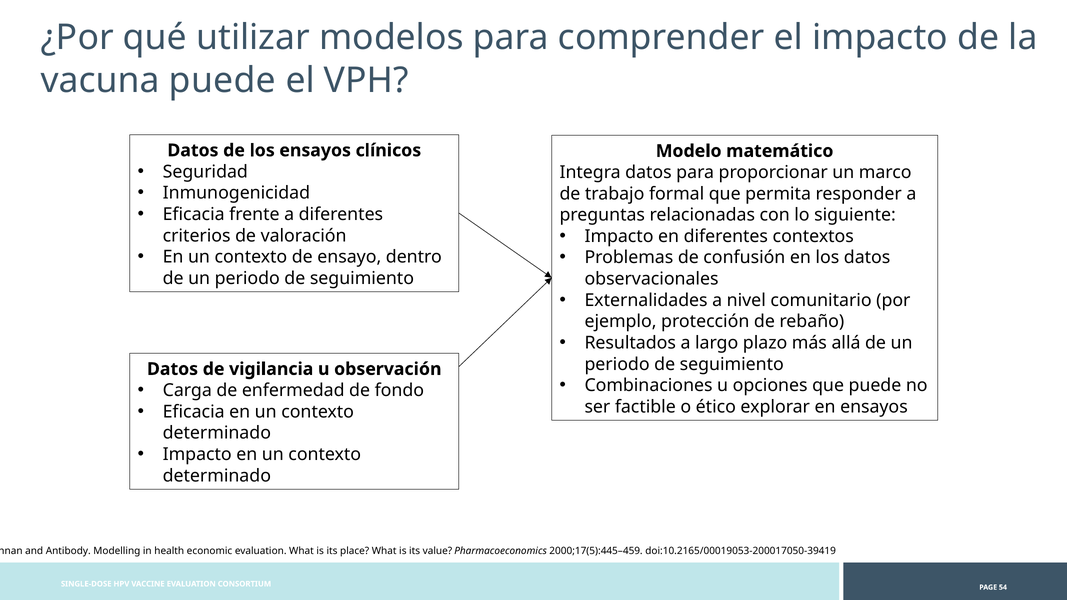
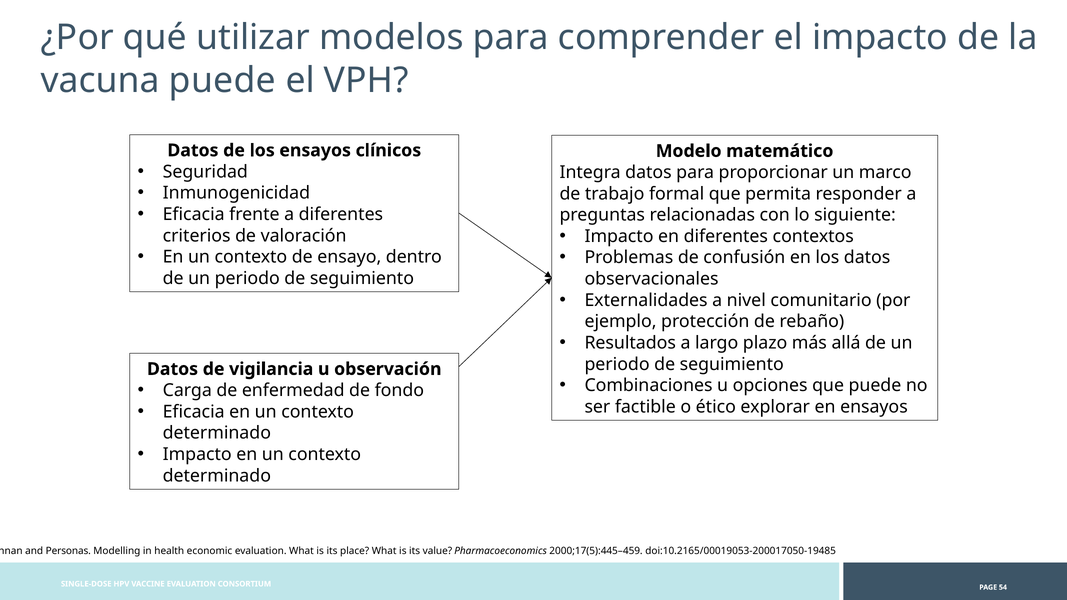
Antibody: Antibody -> Personas
doi:10.2165/00019053-200017050-39419: doi:10.2165/00019053-200017050-39419 -> doi:10.2165/00019053-200017050-19485
